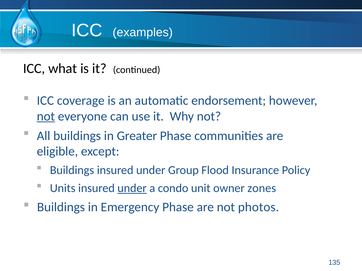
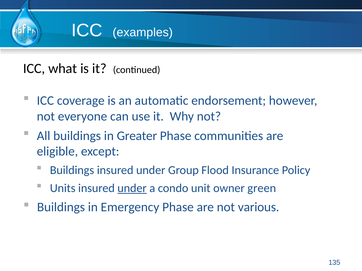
not at (46, 116) underline: present -> none
zones: zones -> green
photos: photos -> various
